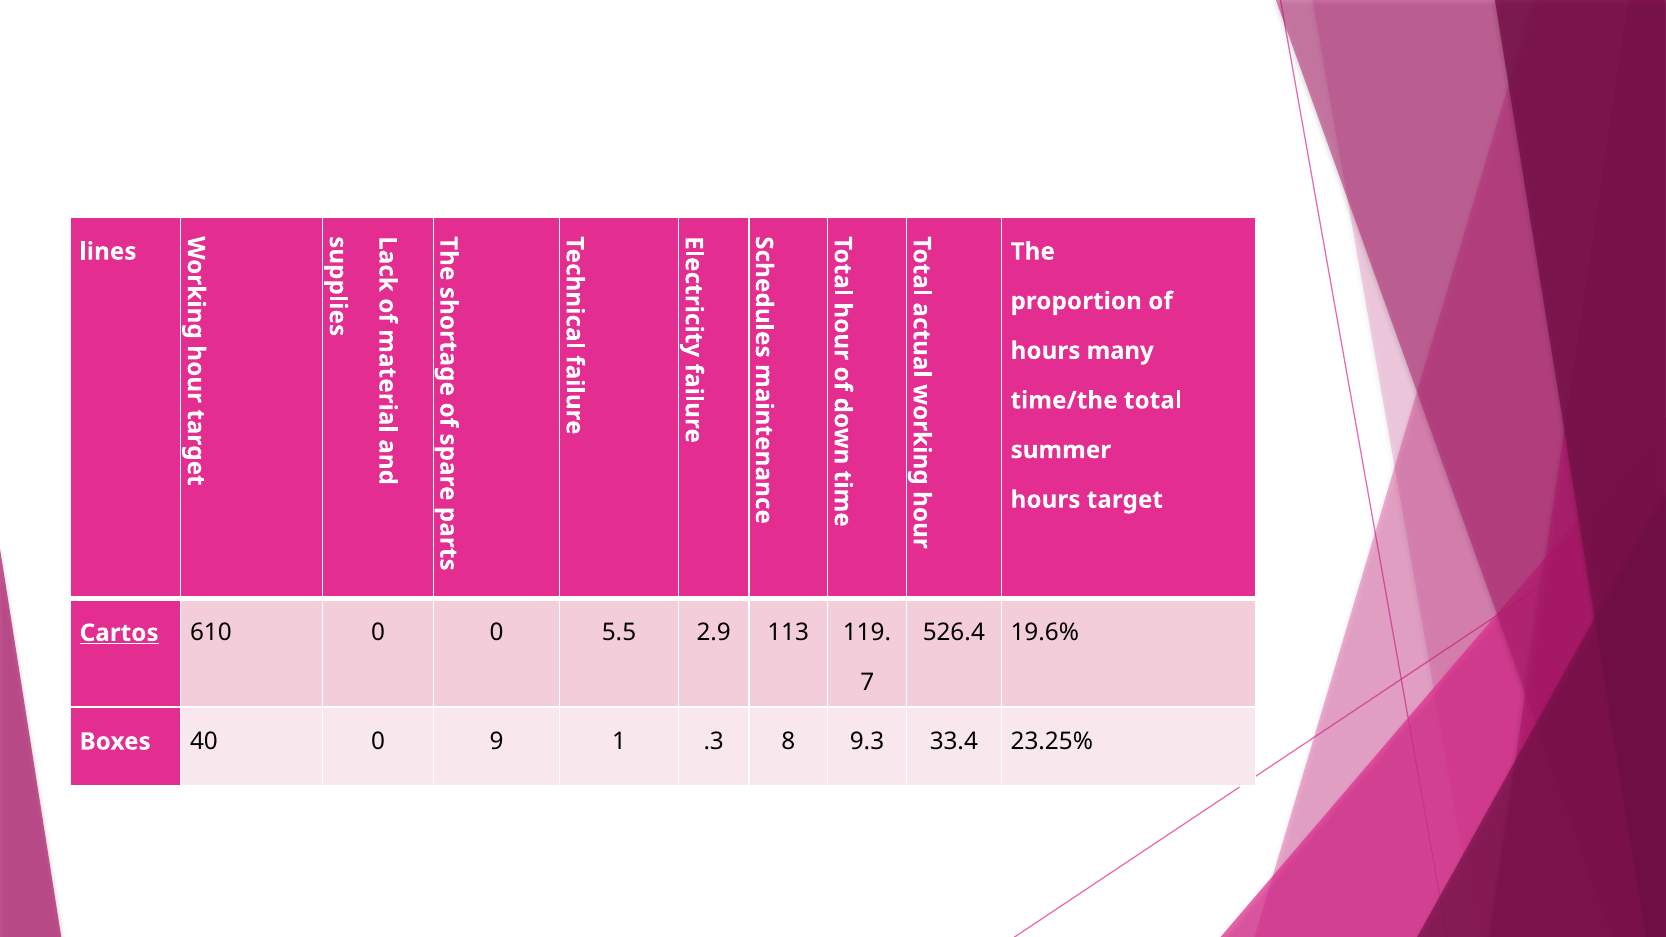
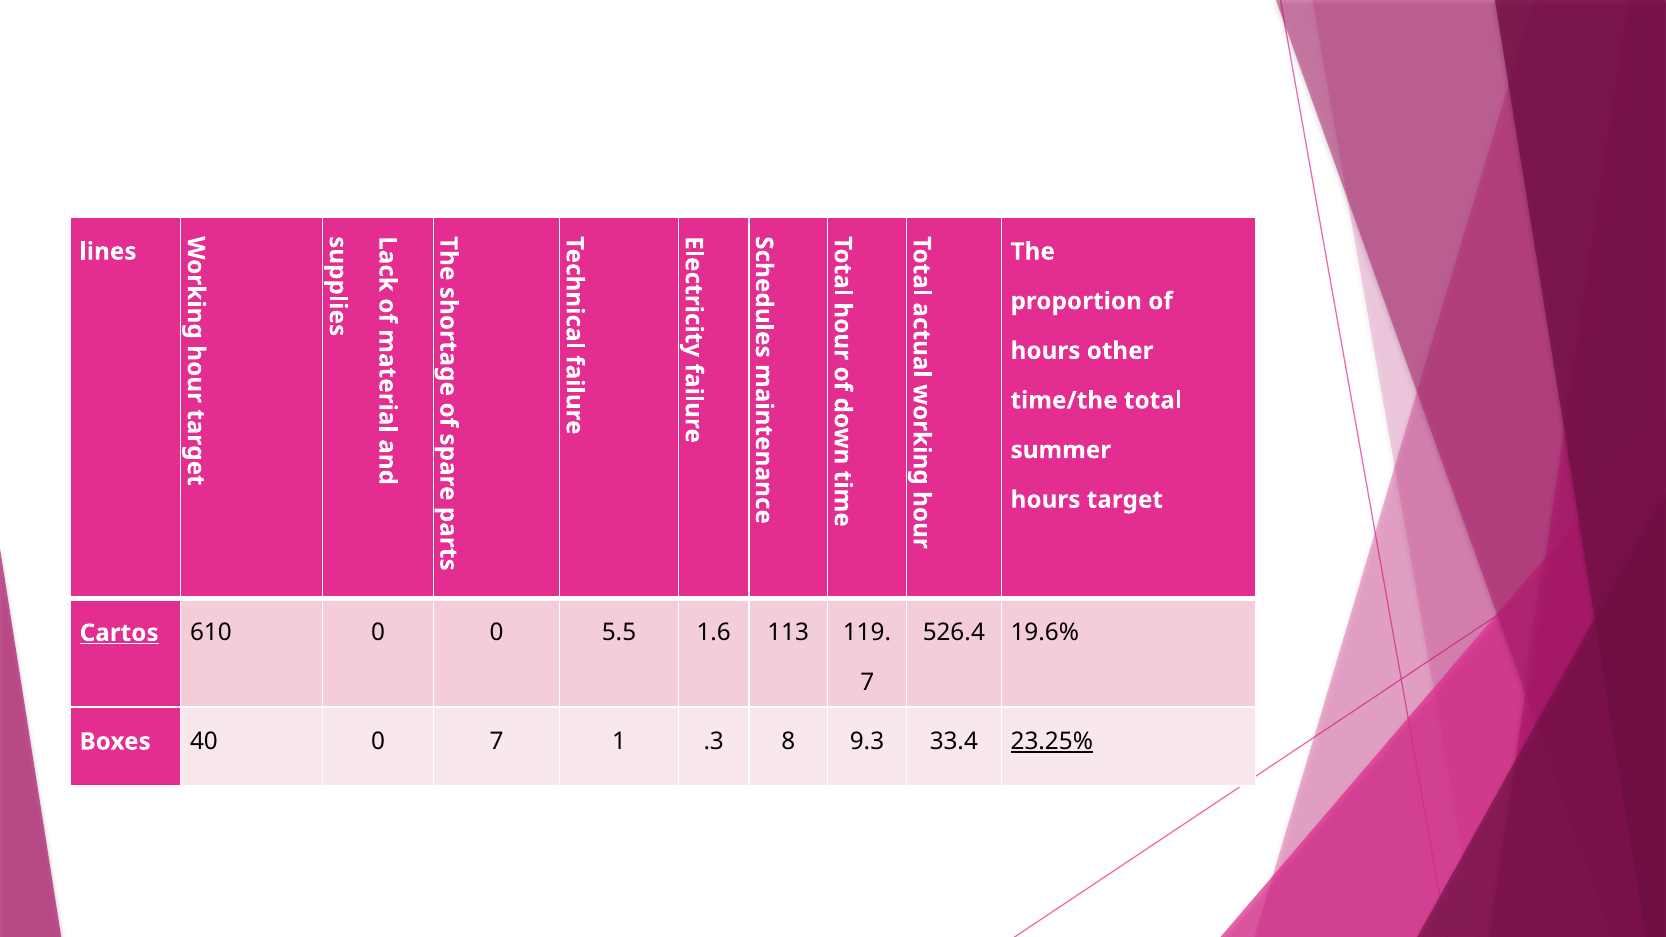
many: many -> other
2.9: 2.9 -> 1.6
0 9: 9 -> 7
23.25% underline: none -> present
